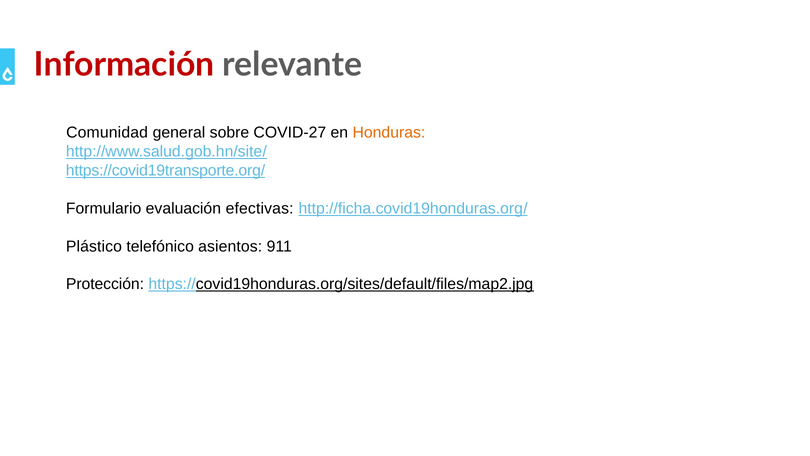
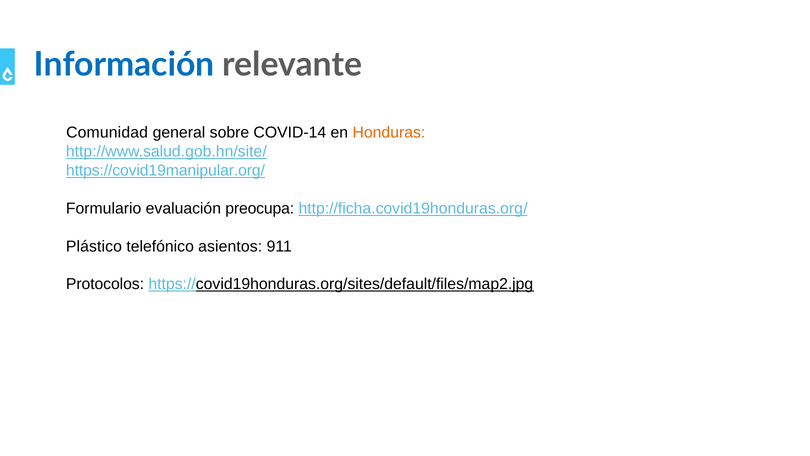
Información colour: red -> blue
COVID-27: COVID-27 -> COVID-14
https://covid19transporte.org/: https://covid19transporte.org/ -> https://covid19manipular.org/
efectivas: efectivas -> preocupa
Protección: Protección -> Protocolos
